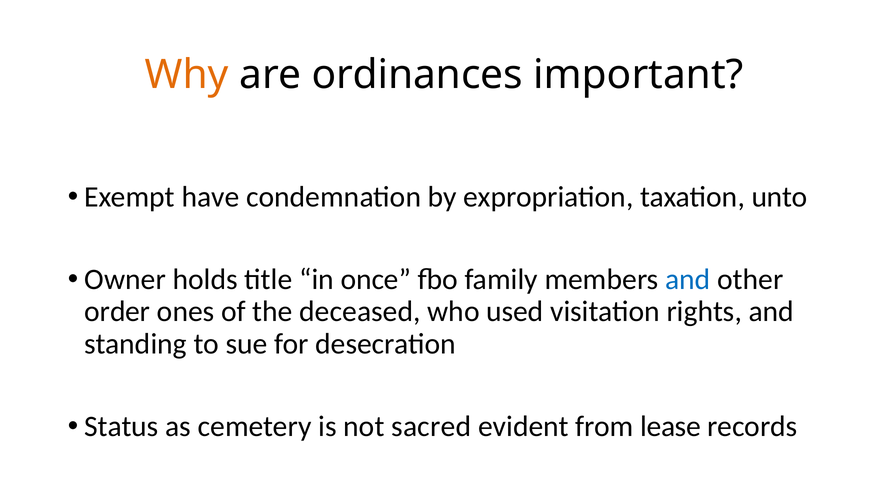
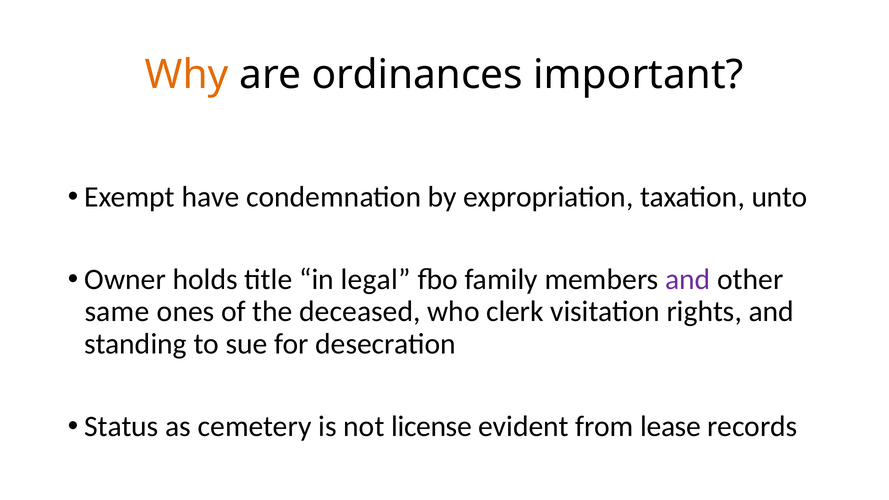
once: once -> legal
and at (688, 280) colour: blue -> purple
order: order -> same
used: used -> clerk
sacred: sacred -> license
